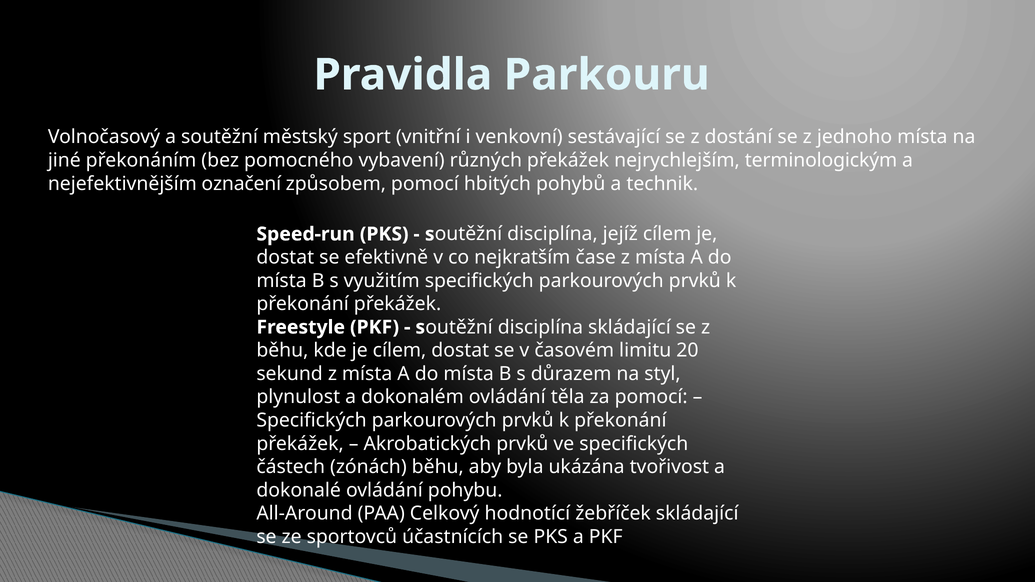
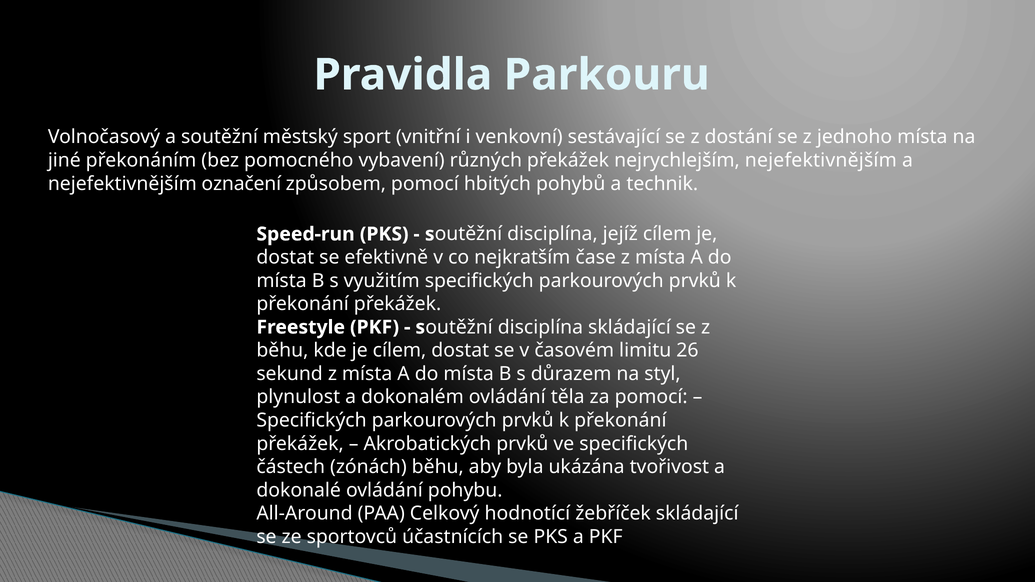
nejrychlejším terminologickým: terminologickým -> nejefektivnějším
20: 20 -> 26
